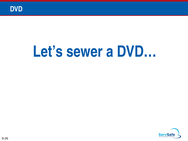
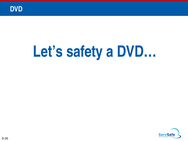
sewer: sewer -> safety
